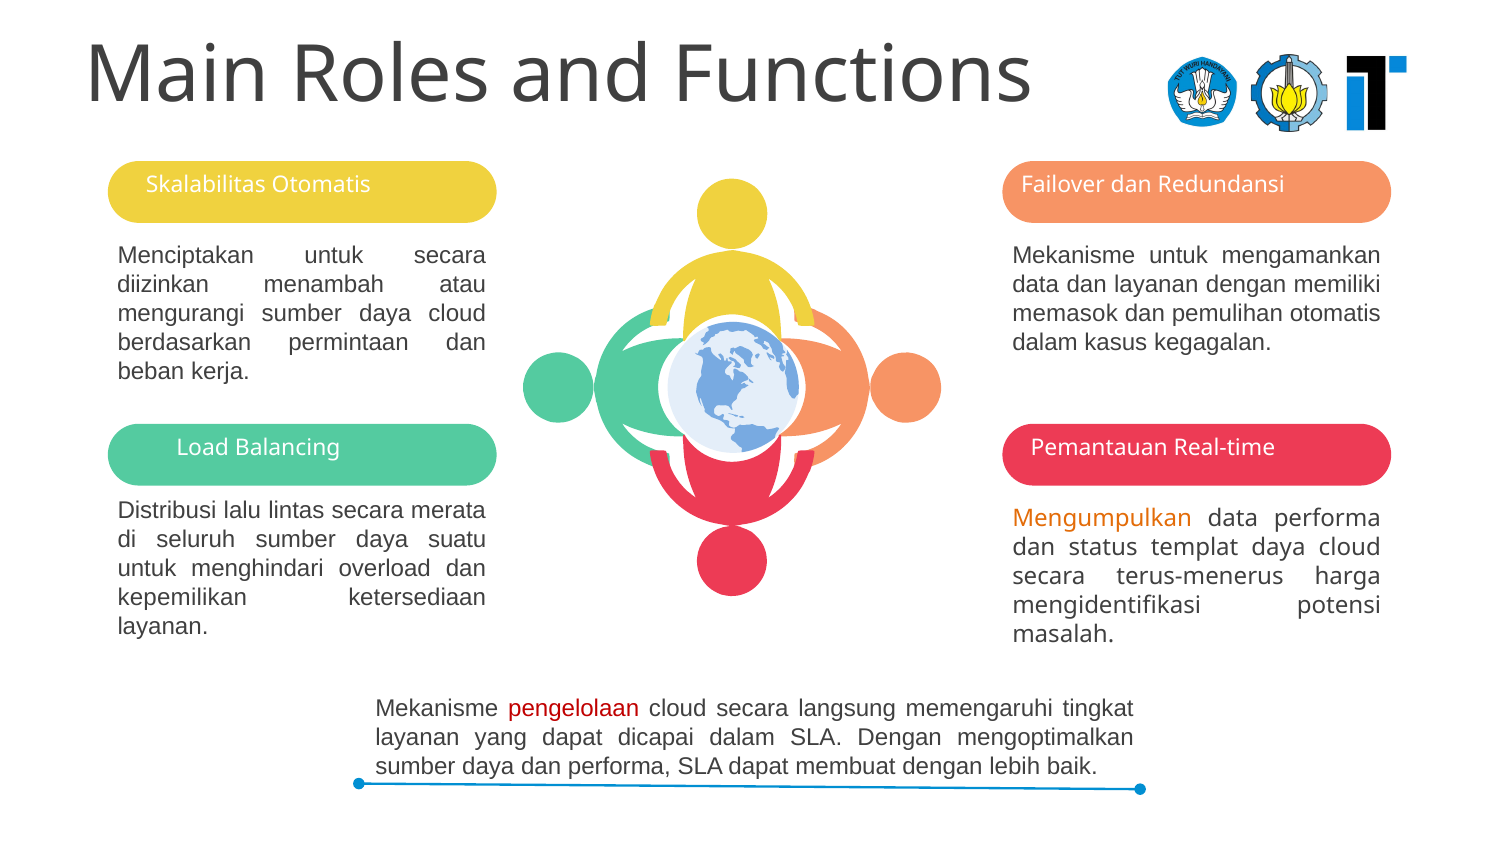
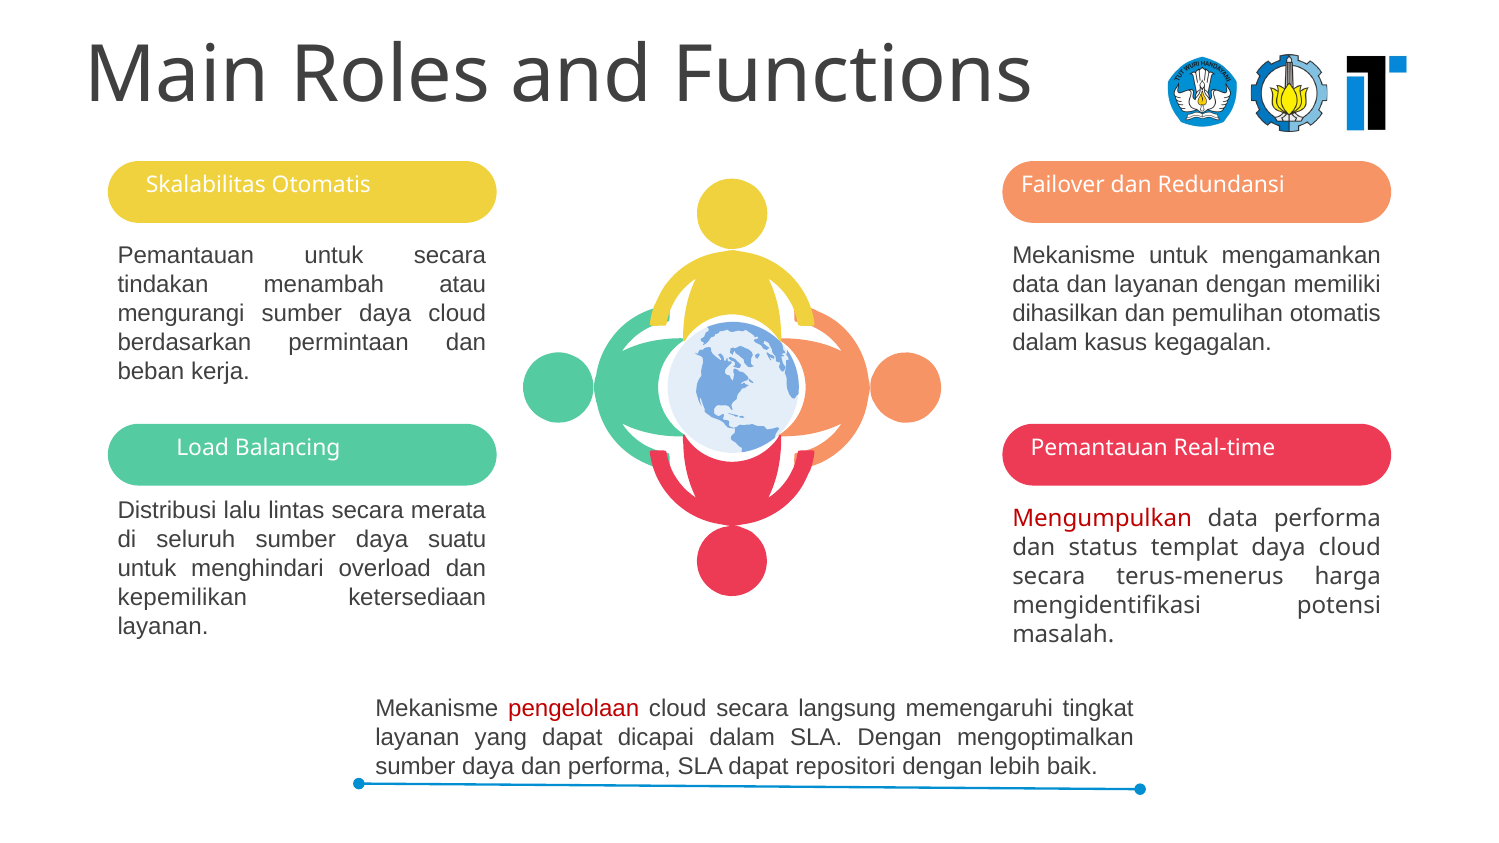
Menciptakan at (186, 255): Menciptakan -> Pemantauan
diizinkan: diizinkan -> tindakan
memasok: memasok -> dihasilkan
Mengumpulkan colour: orange -> red
membuat: membuat -> repositori
